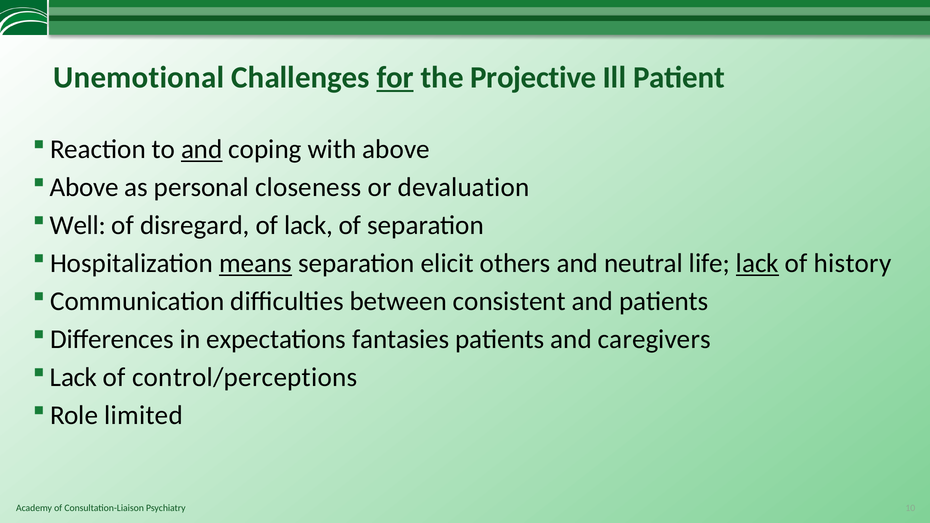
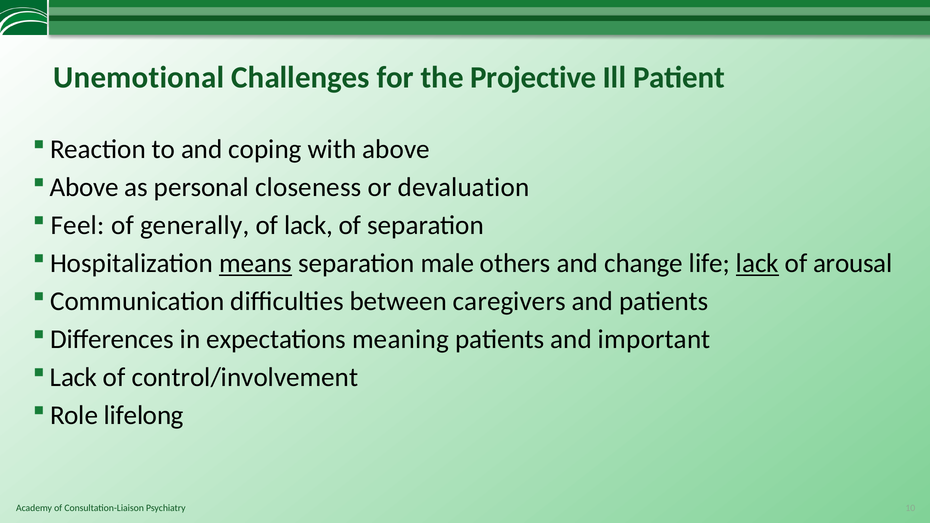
for underline: present -> none
and at (202, 150) underline: present -> none
Well: Well -> Feel
disregard: disregard -> generally
elicit: elicit -> male
neutral: neutral -> change
history: history -> arousal
consistent: consistent -> caregivers
fantasies: fantasies -> meaning
caregivers: caregivers -> important
control/perceptions: control/perceptions -> control/involvement
limited: limited -> lifelong
